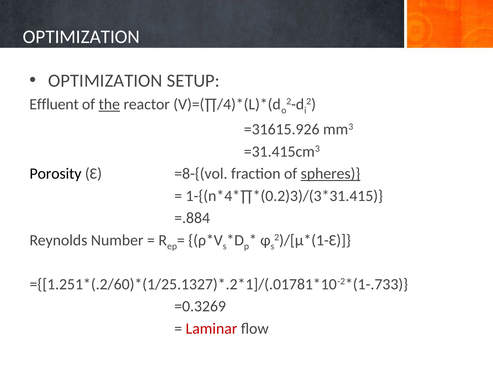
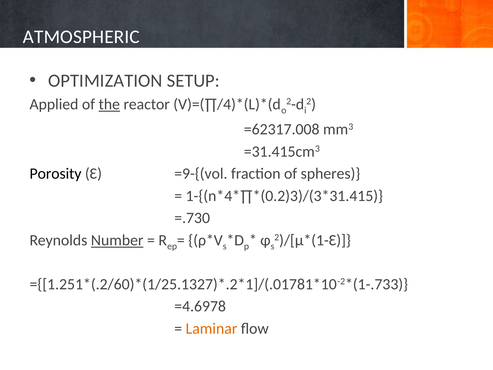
OPTIMIZATION at (81, 37): OPTIMIZATION -> ATMOSPHERIC
Effluent: Effluent -> Applied
=31615.926: =31615.926 -> =62317.008
=8-{(vol: =8-{(vol -> =9-{(vol
spheres underline: present -> none
=.884: =.884 -> =.730
Number underline: none -> present
=0.3269: =0.3269 -> =4.6978
Laminar colour: red -> orange
